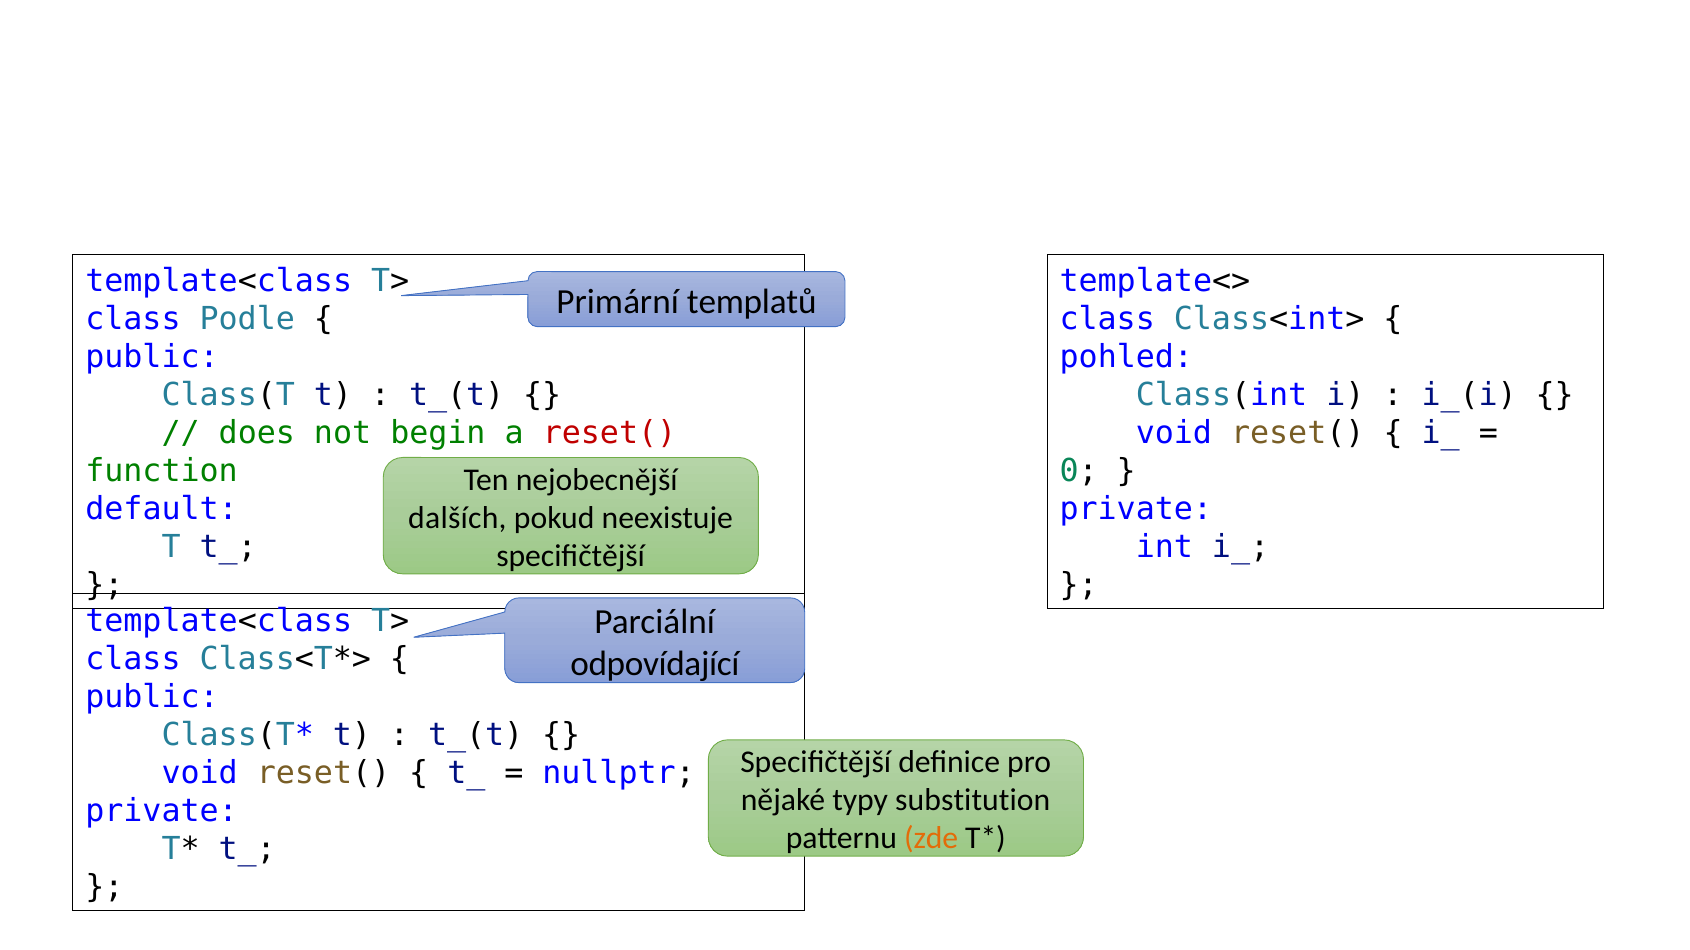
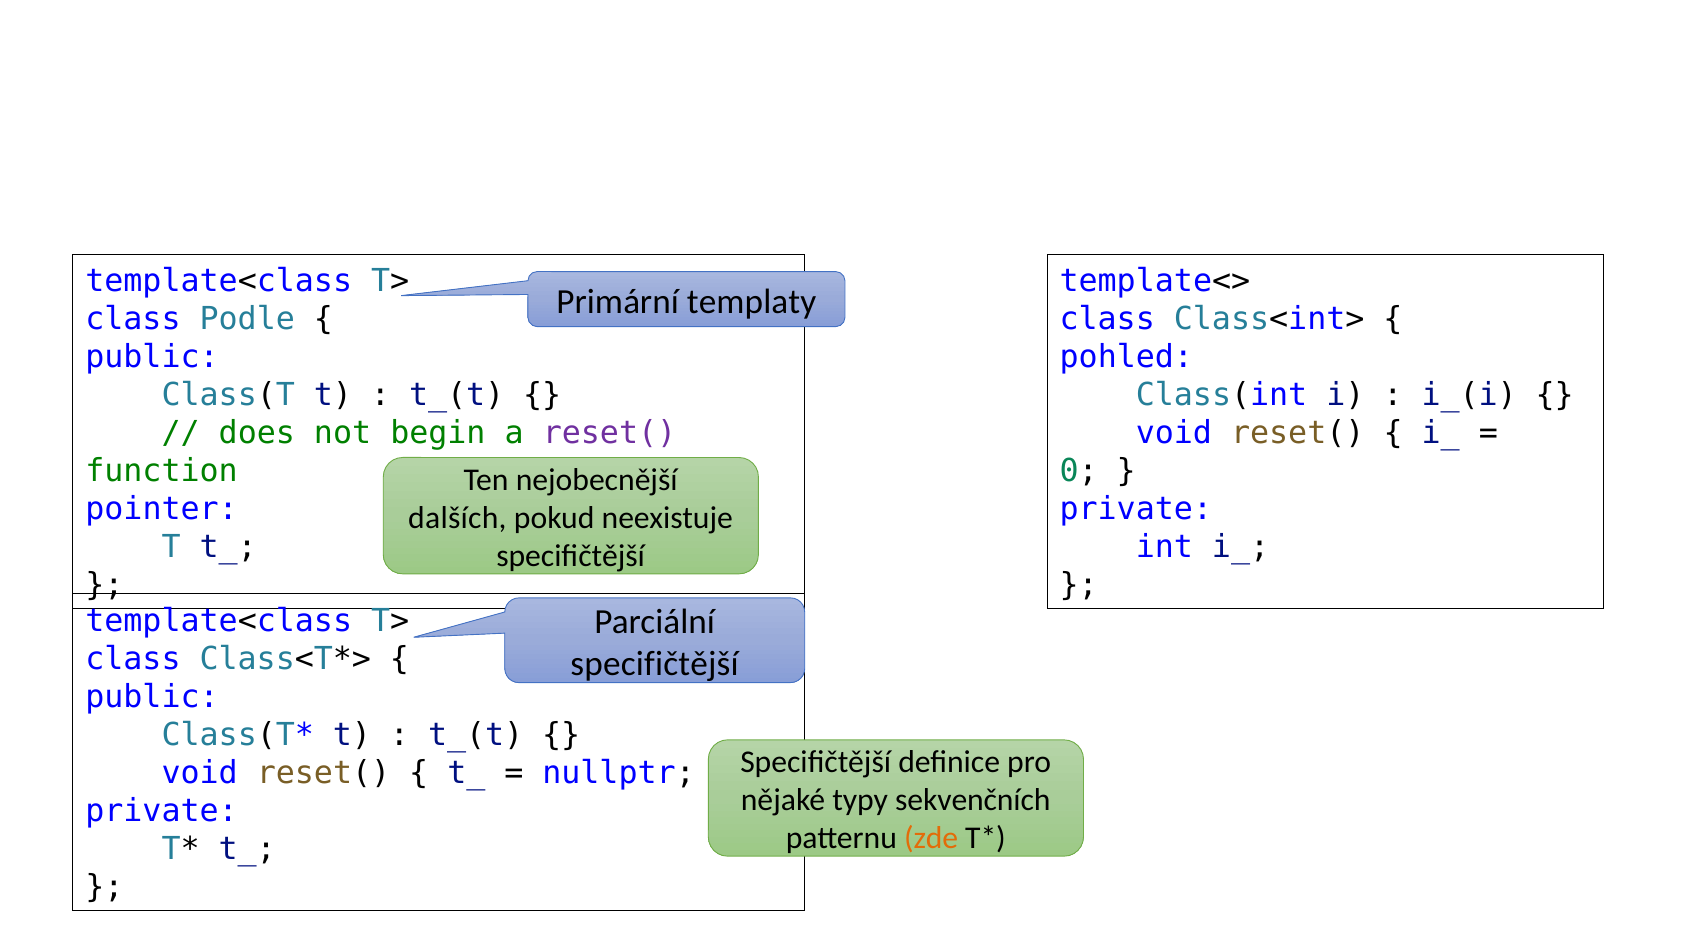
templatů: templatů -> templaty
reset( at (610, 434) colour: red -> purple
default: default -> pointer
odpovídající at (655, 664): odpovídající -> specifičtější
substitution: substitution -> sekvenčních
